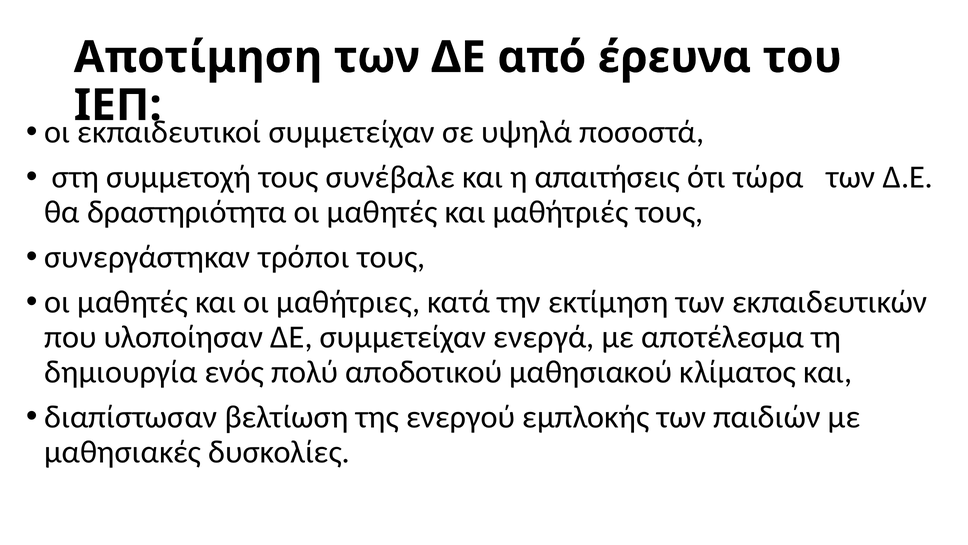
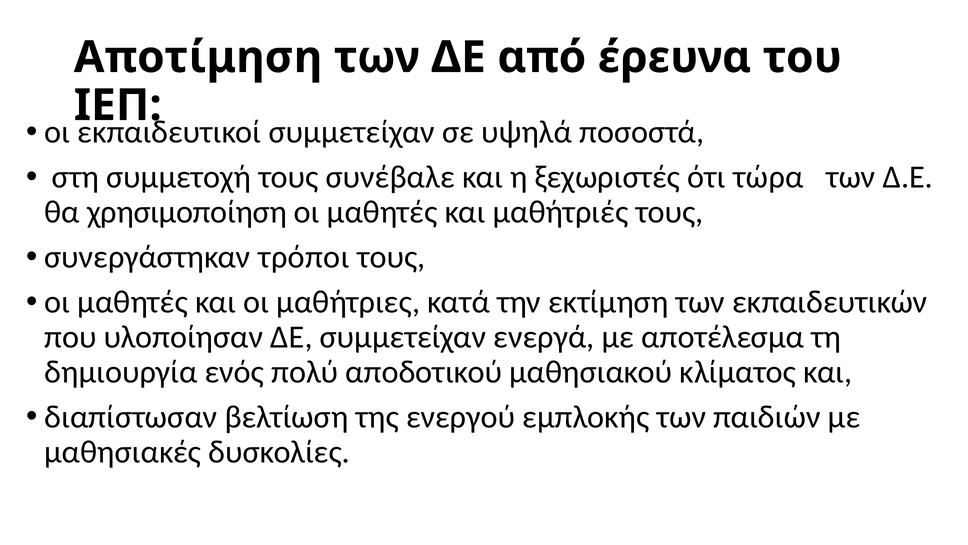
απαιτήσεις: απαιτήσεις -> ξεχωριστές
δραστηριότητα: δραστηριότητα -> χρησιμοποίηση
